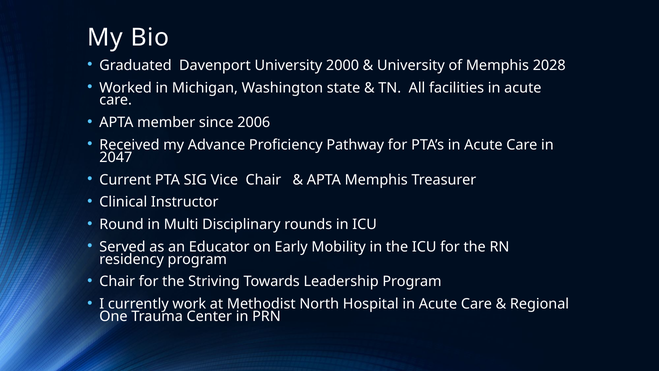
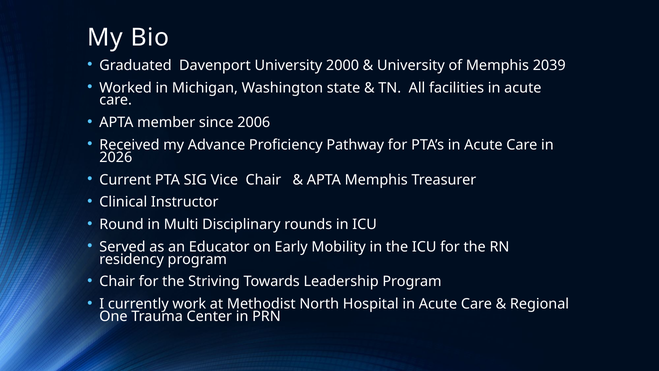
2028: 2028 -> 2039
2047: 2047 -> 2026
